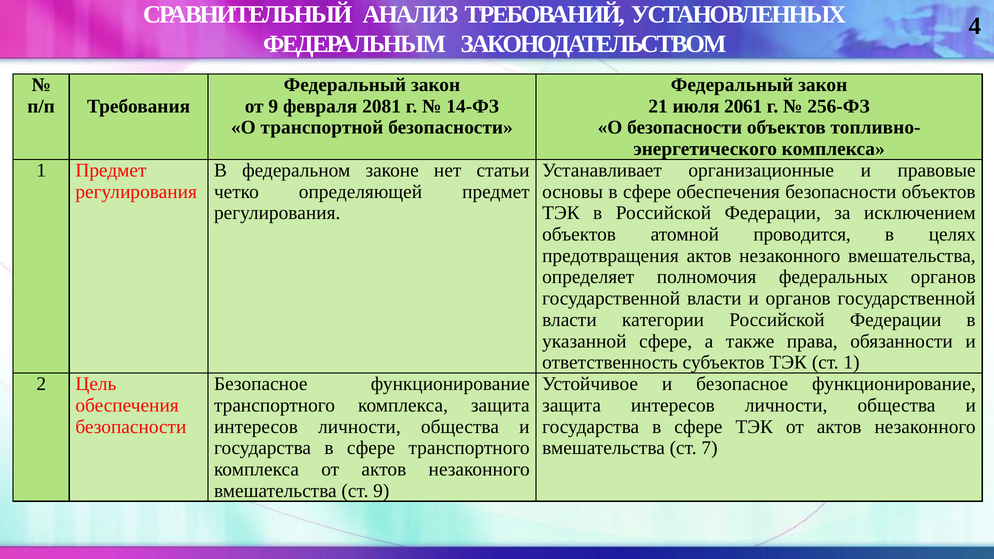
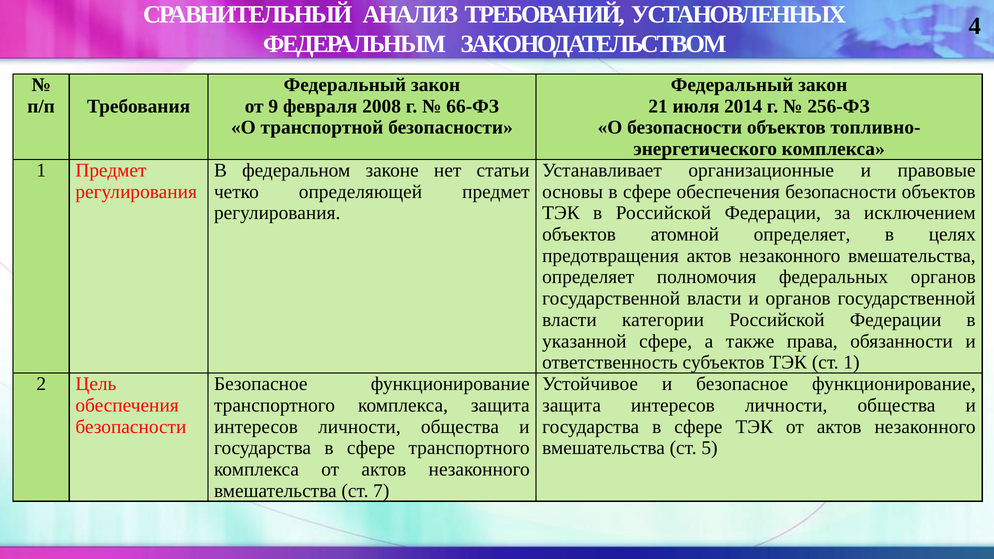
2081: 2081 -> 2008
14-ФЗ: 14-ФЗ -> 66-ФЗ
2061: 2061 -> 2014
атомной проводится: проводится -> определяет
7: 7 -> 5
ст 9: 9 -> 7
